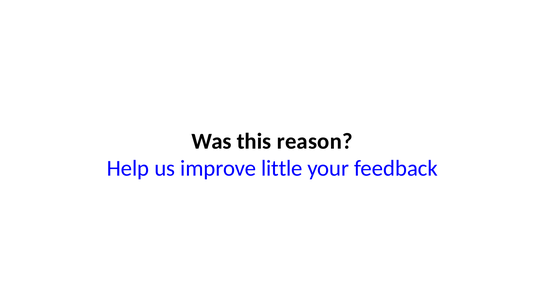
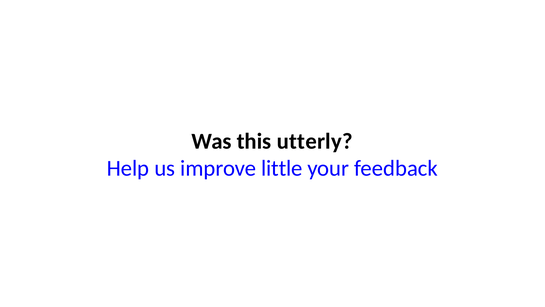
reason: reason -> utterly
